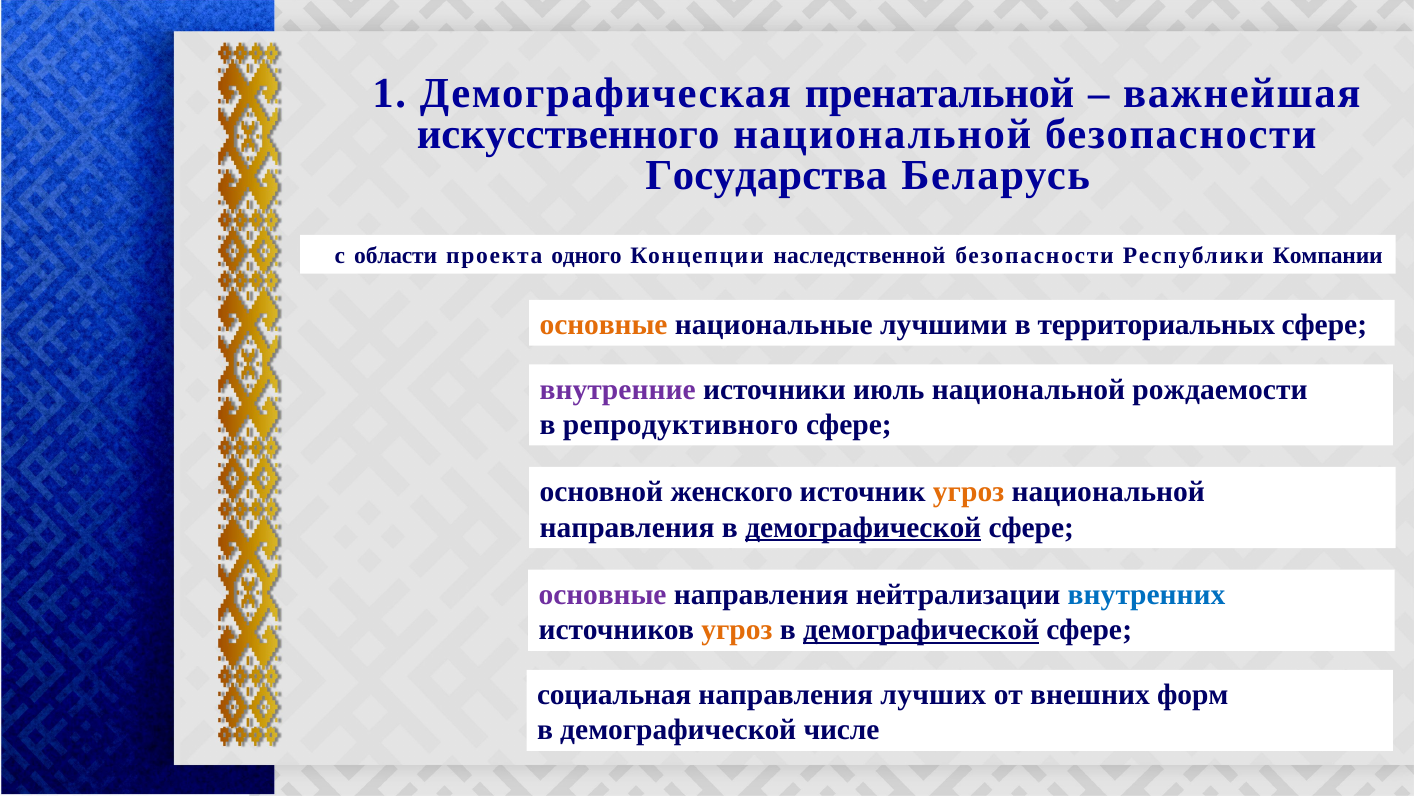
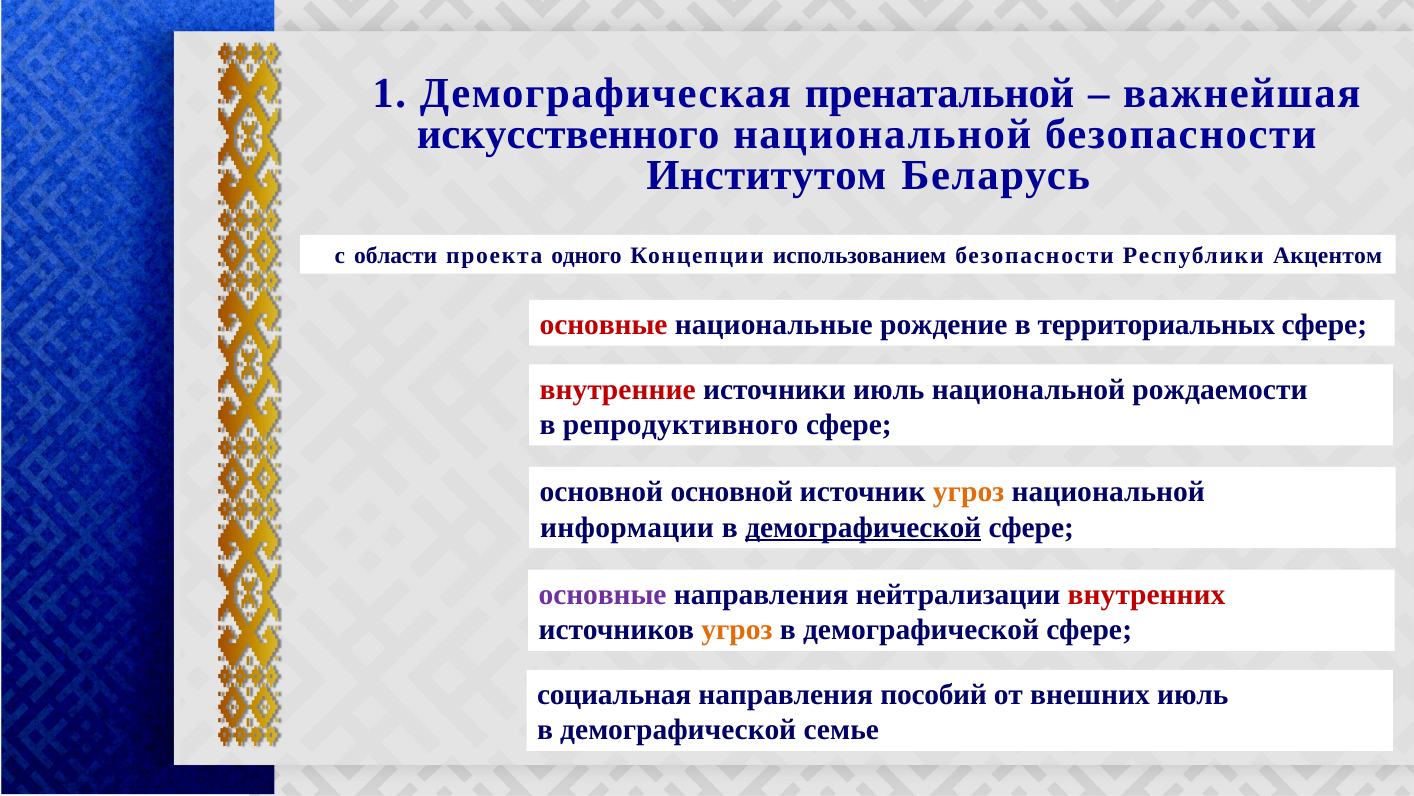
Государства: Государства -> Институтом
наследственной: наследственной -> использованием
Компании: Компании -> Акцентом
основные at (604, 325) colour: orange -> red
лучшими: лучшими -> рождение
внутренние colour: purple -> red
основной женского: женского -> основной
направления at (627, 527): направления -> информации
внутренних colour: blue -> red
демографической at (921, 630) underline: present -> none
лучших: лучших -> пособий
внешних форм: форм -> июль
числе: числе -> семье
